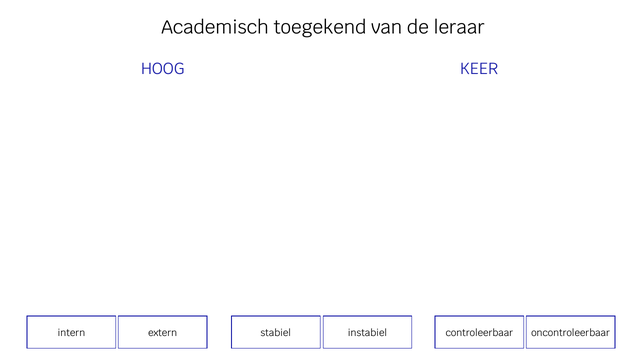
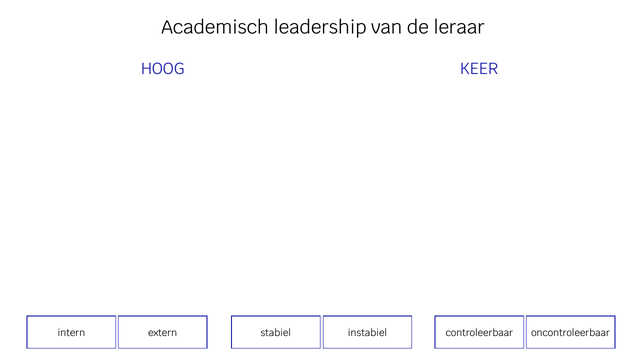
toegekend: toegekend -> leadership
